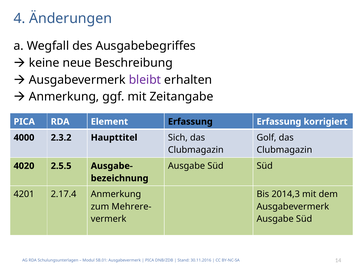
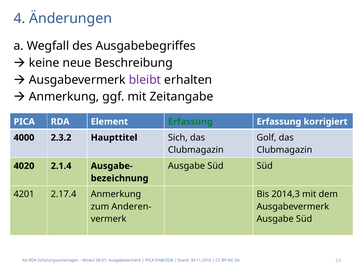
Erfassung at (190, 122) colour: black -> green
2.5.5: 2.5.5 -> 2.1.4
Mehrere-: Mehrere- -> Anderen-
